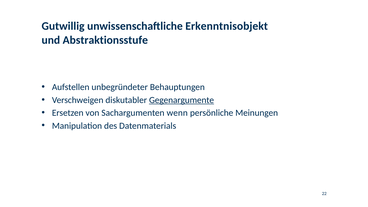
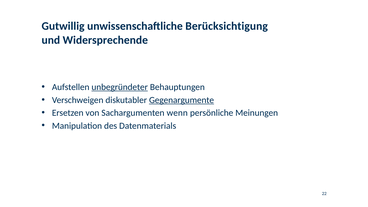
Erkenntnisobjekt: Erkenntnisobjekt -> Berücksichtigung
Abstraktionsstufe: Abstraktionsstufe -> Widersprechende
unbegründeter underline: none -> present
